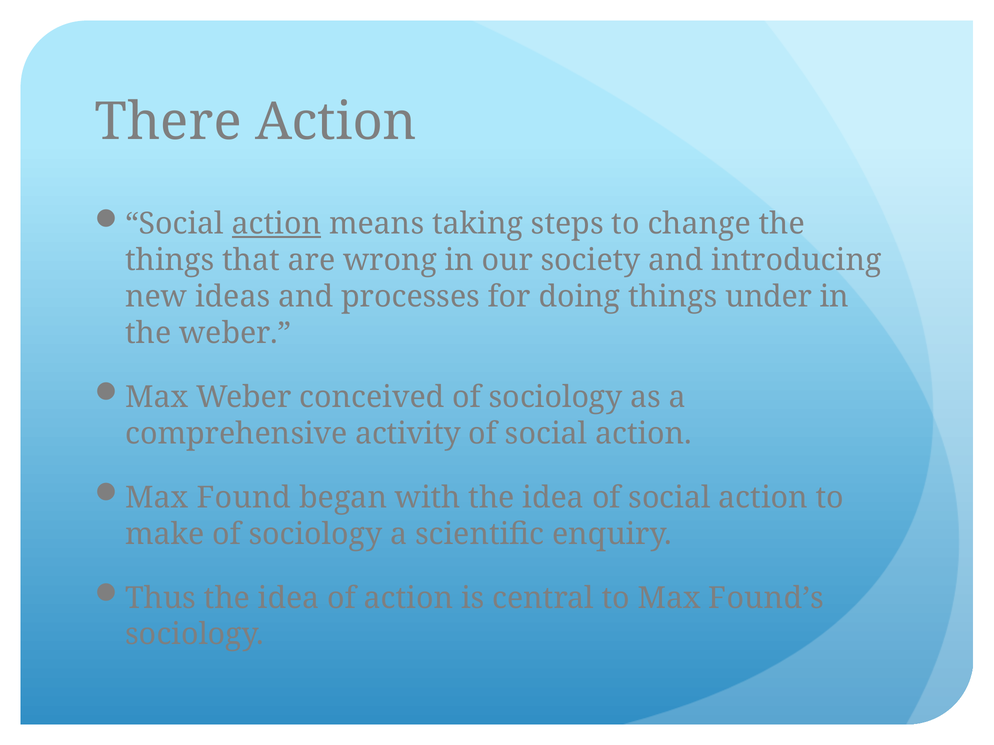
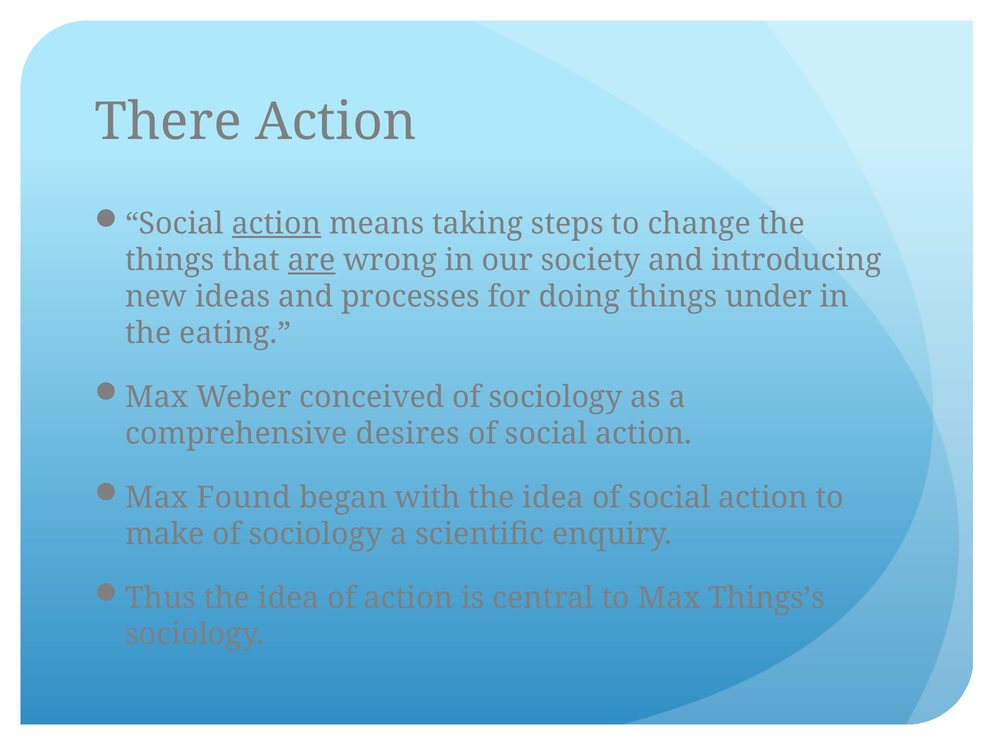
are underline: none -> present
the weber: weber -> eating
activity: activity -> desires
Found’s: Found’s -> Things’s
